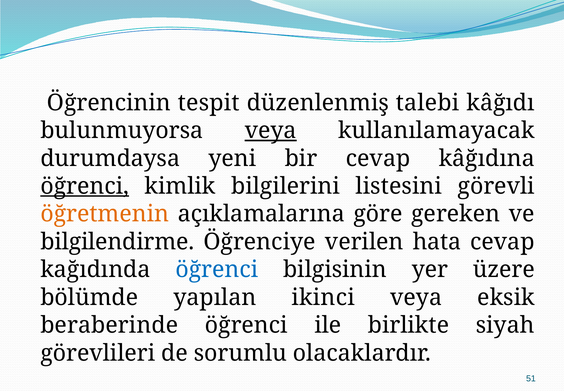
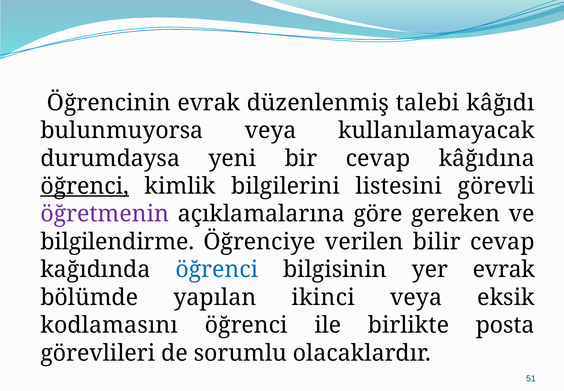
Öğrencinin tespit: tespit -> evrak
veya at (271, 130) underline: present -> none
öğretmenin colour: orange -> purple
hata: hata -> bilir
yer üzere: üzere -> evrak
beraberinde: beraberinde -> kodlamasını
siyah: siyah -> posta
